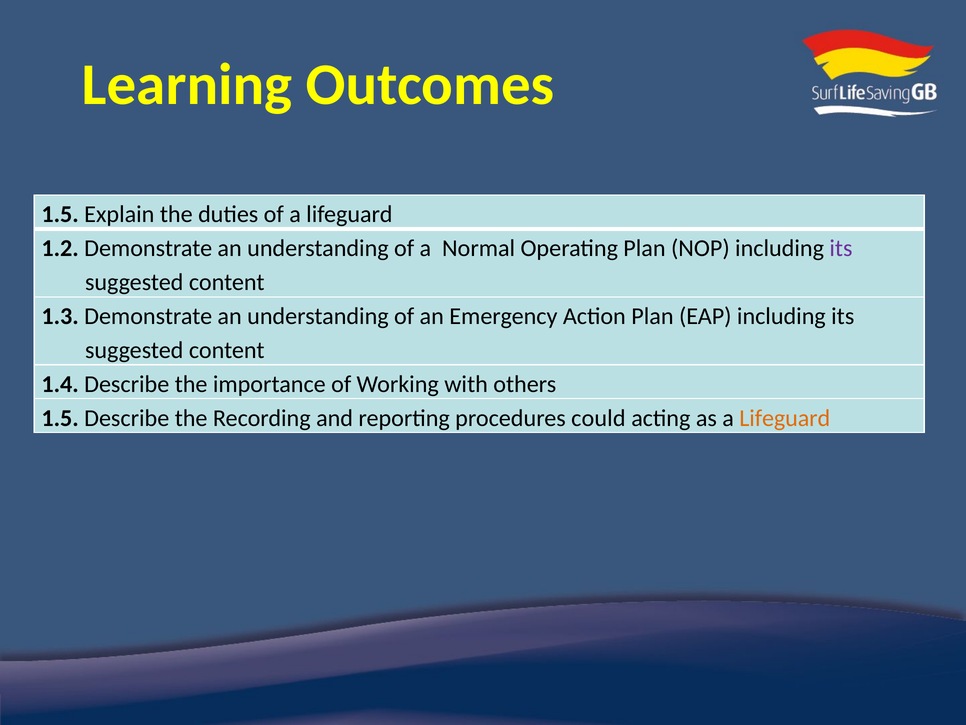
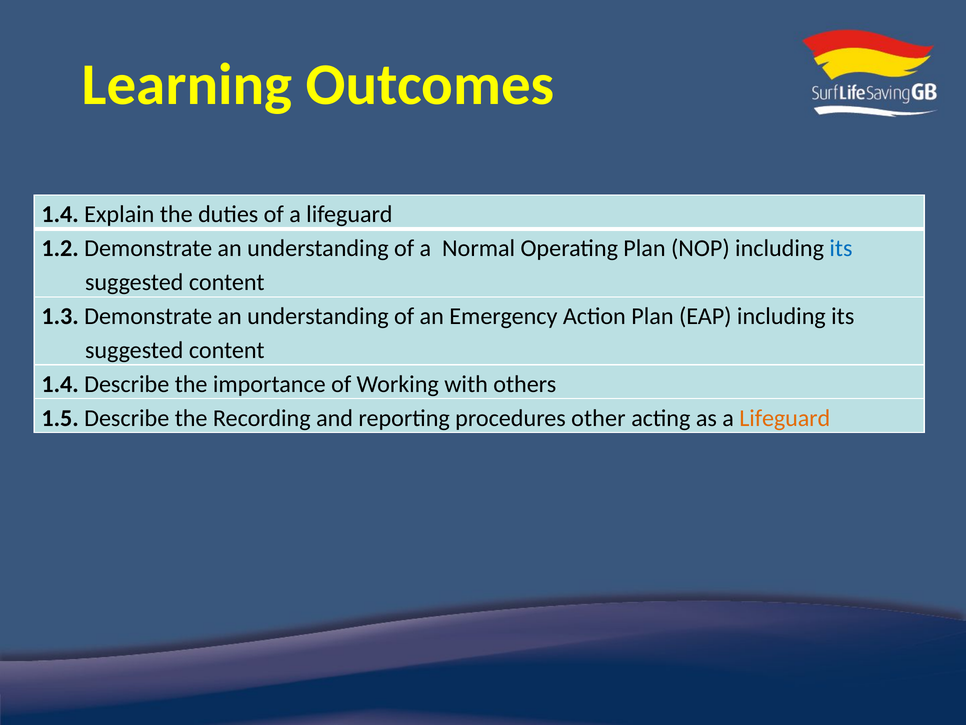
1.5 at (60, 214): 1.5 -> 1.4
its at (841, 248) colour: purple -> blue
could: could -> other
